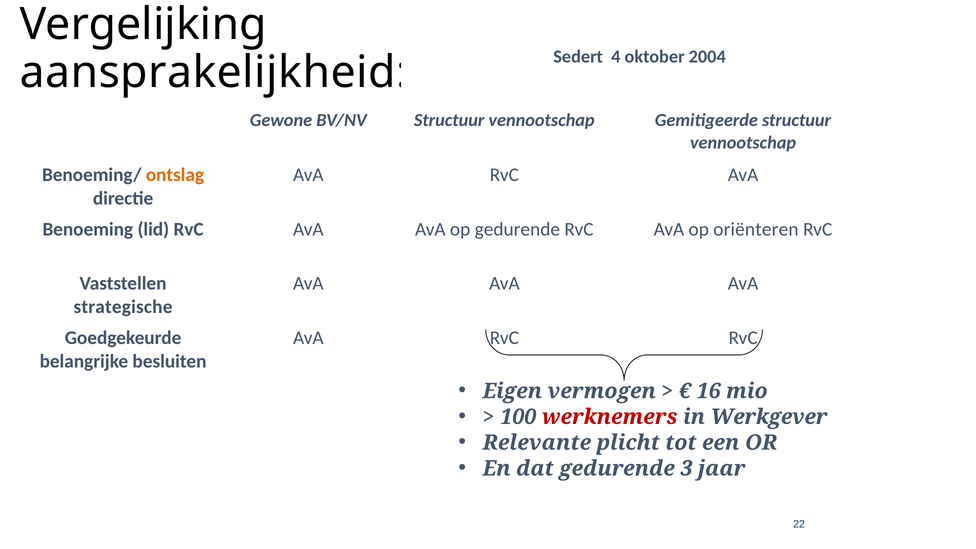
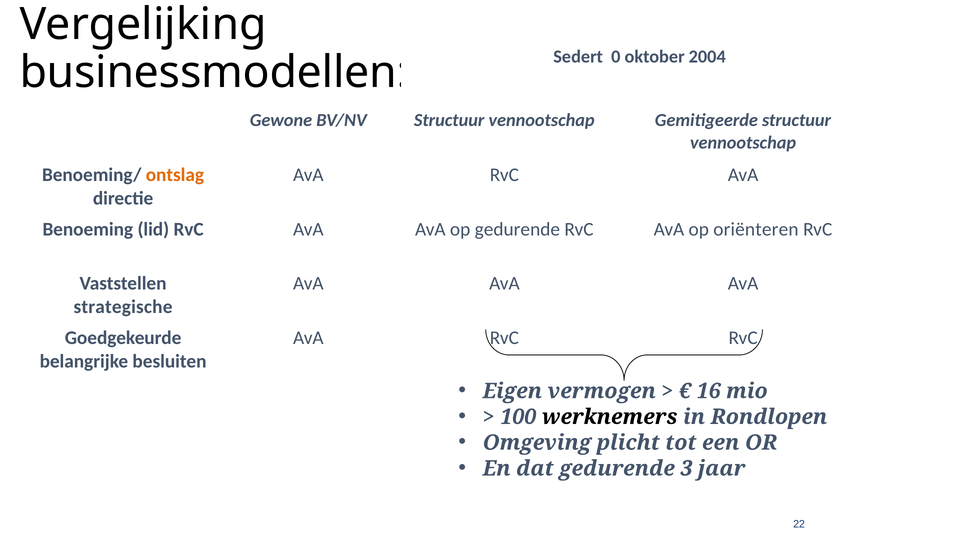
4: 4 -> 0
aansprakelijkheid: aansprakelijkheid -> businessmodellen
werknemers colour: red -> black
Werkgever: Werkgever -> Rondlopen
Relevante: Relevante -> Omgeving
